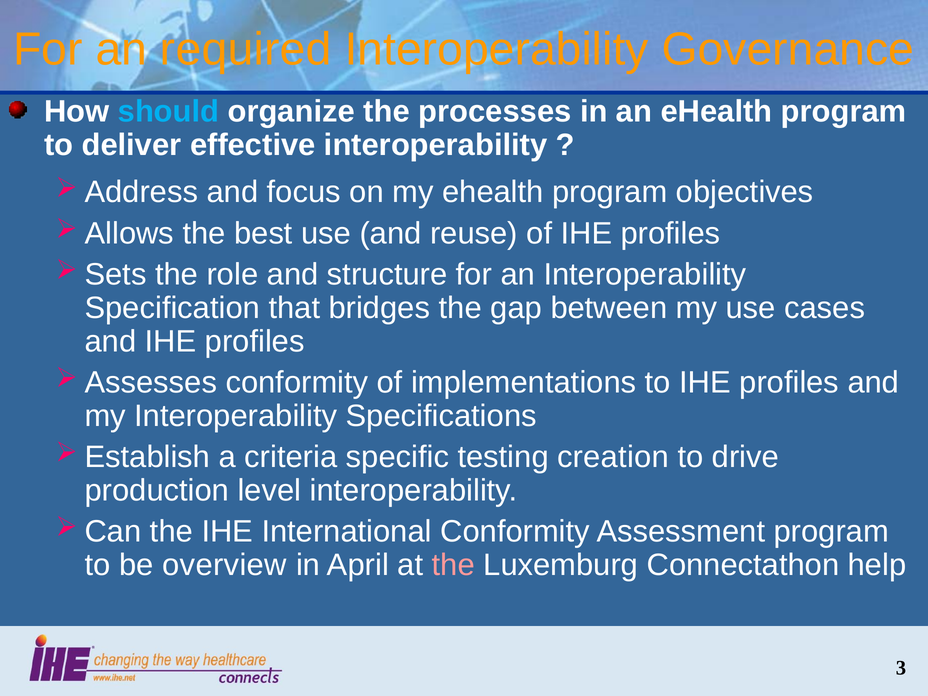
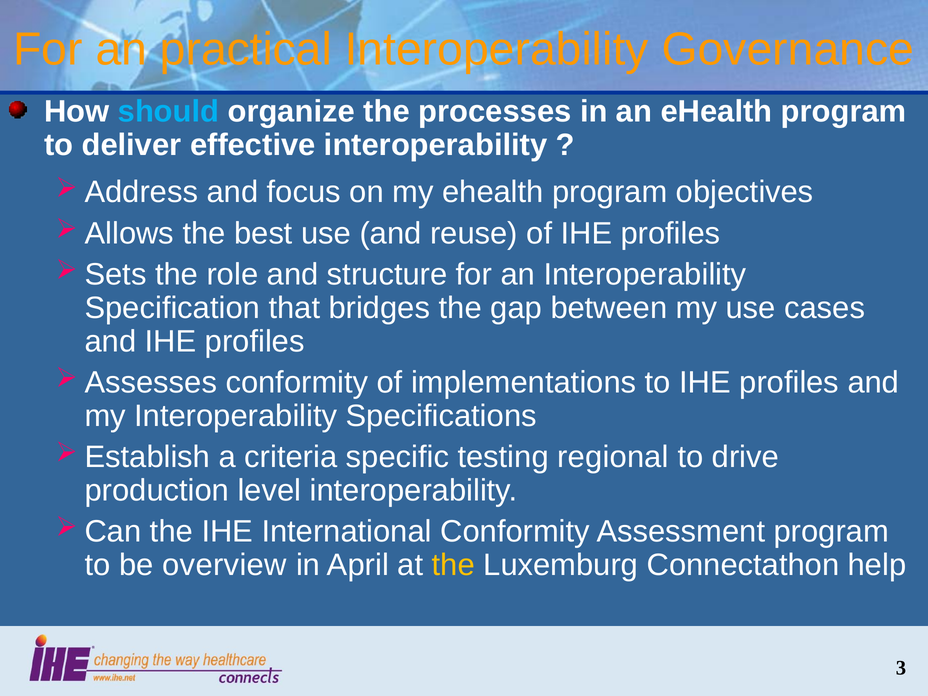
required: required -> practical
creation: creation -> regional
the at (453, 565) colour: pink -> yellow
